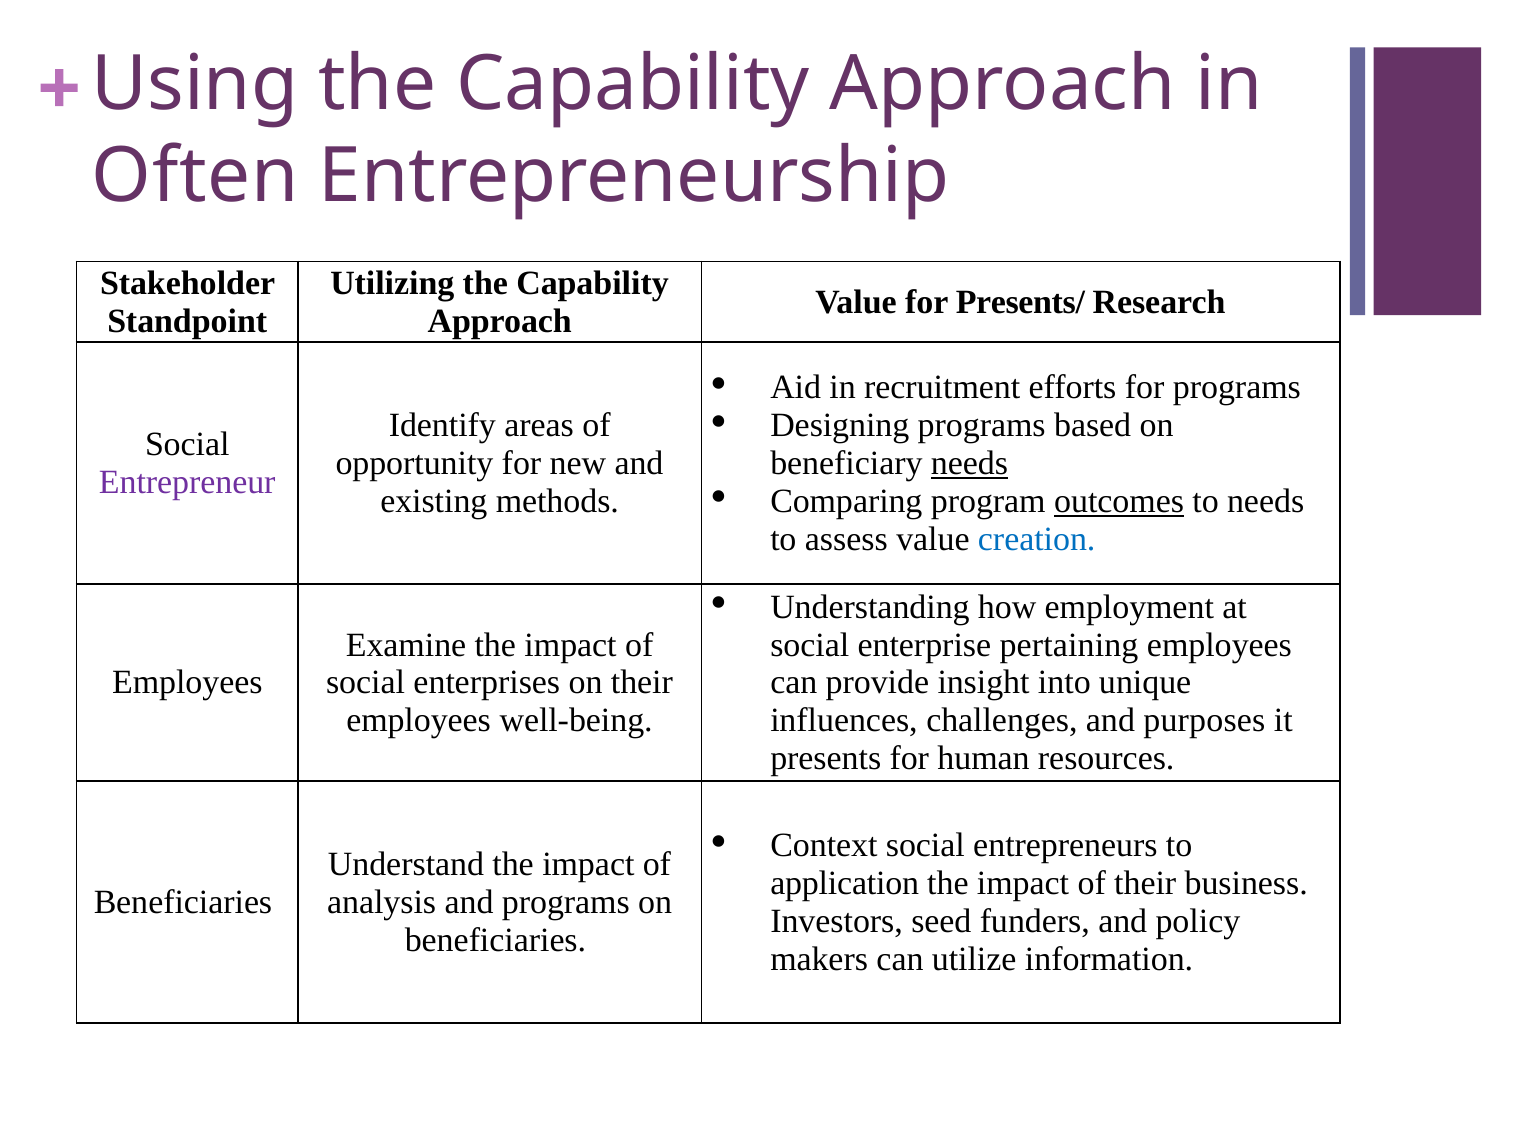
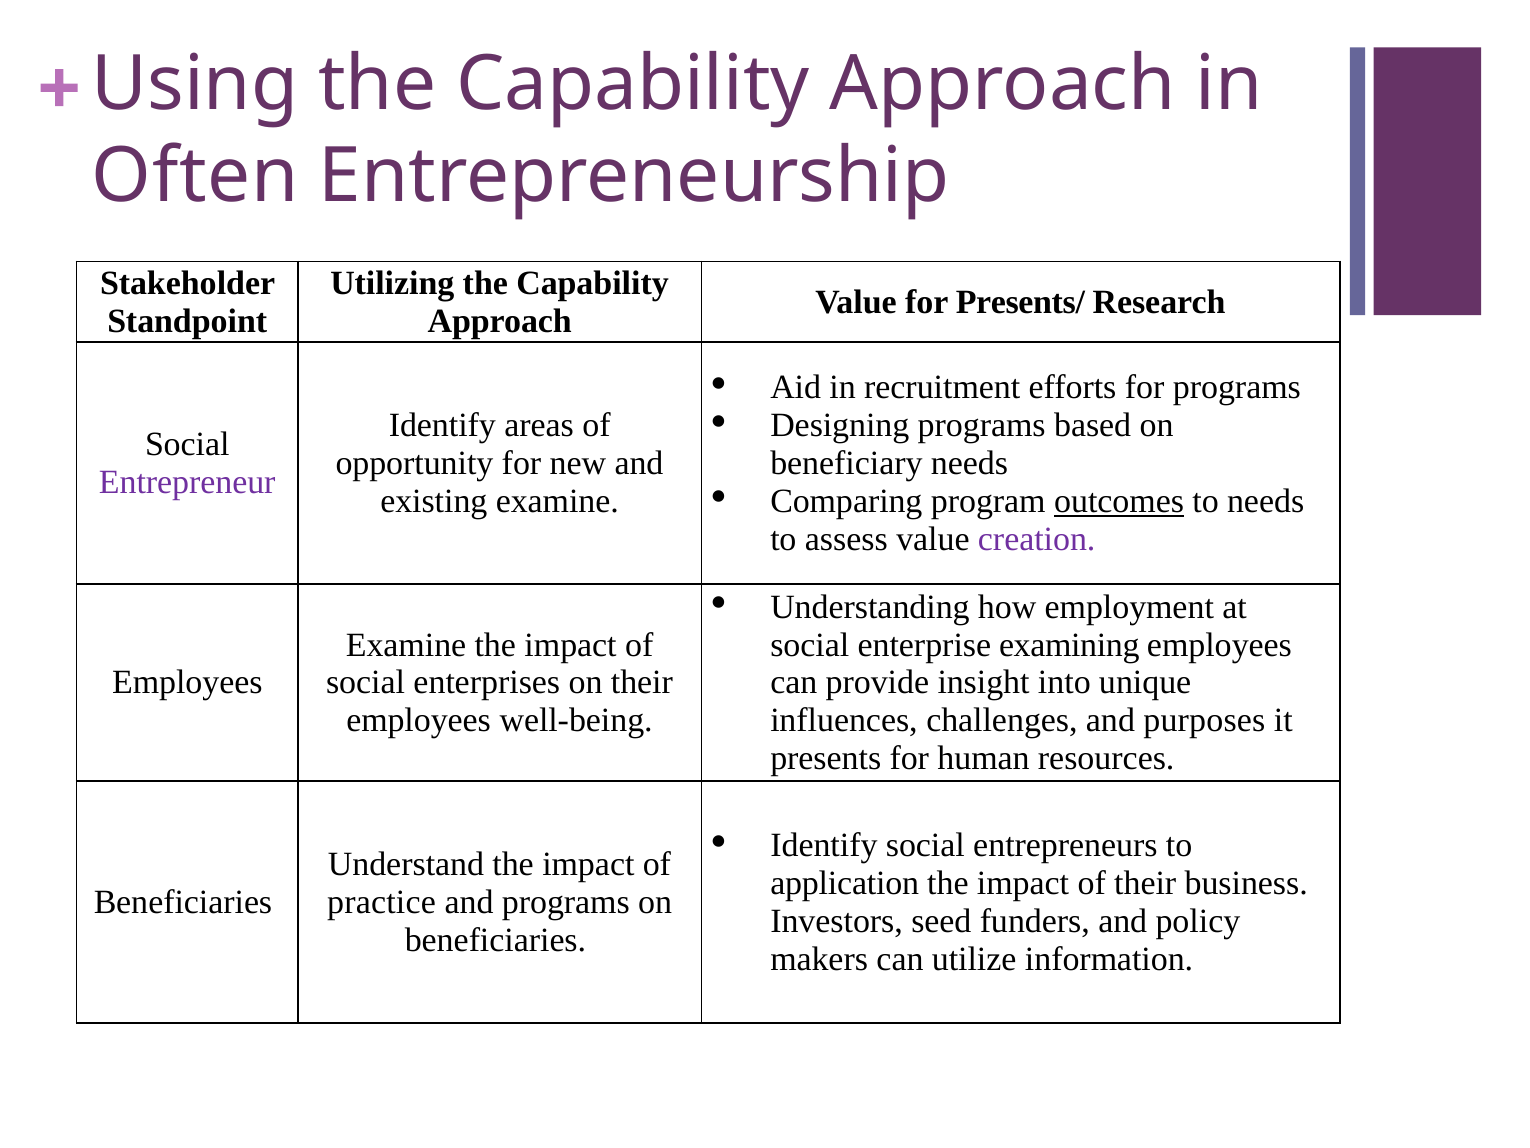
needs at (970, 463) underline: present -> none
existing methods: methods -> examine
creation colour: blue -> purple
pertaining: pertaining -> examining
Context at (824, 845): Context -> Identify
analysis: analysis -> practice
